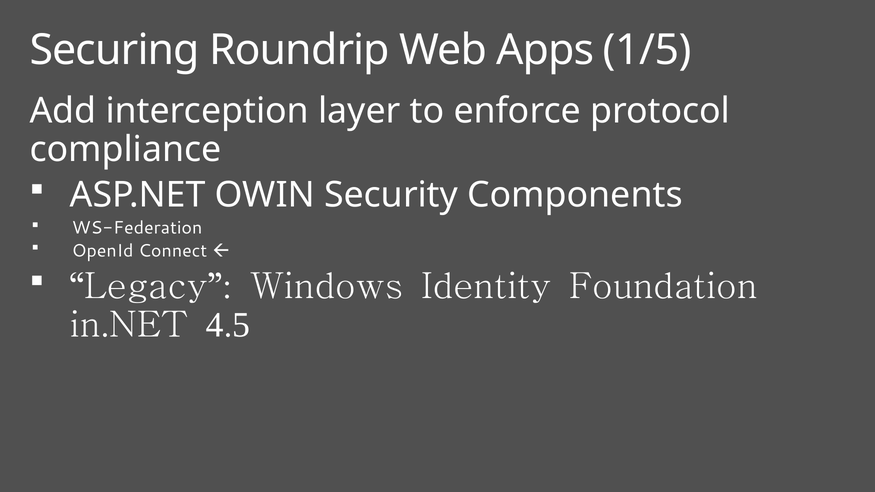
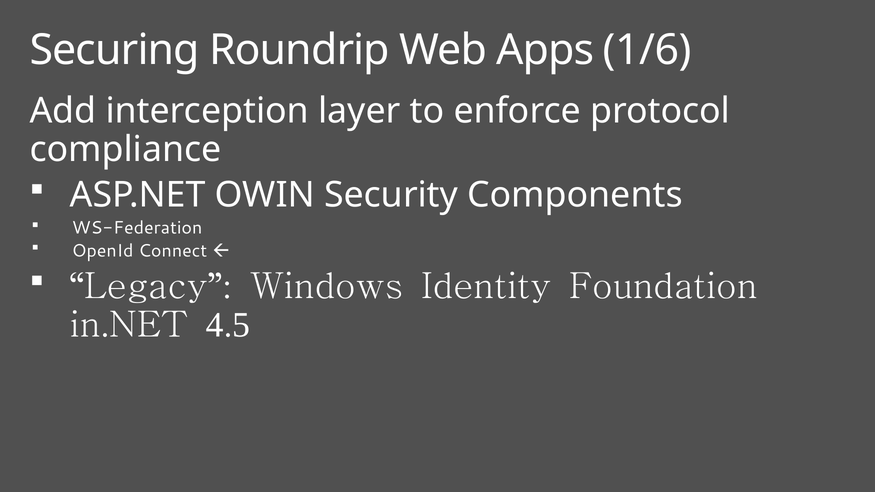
1/5: 1/5 -> 1/6
